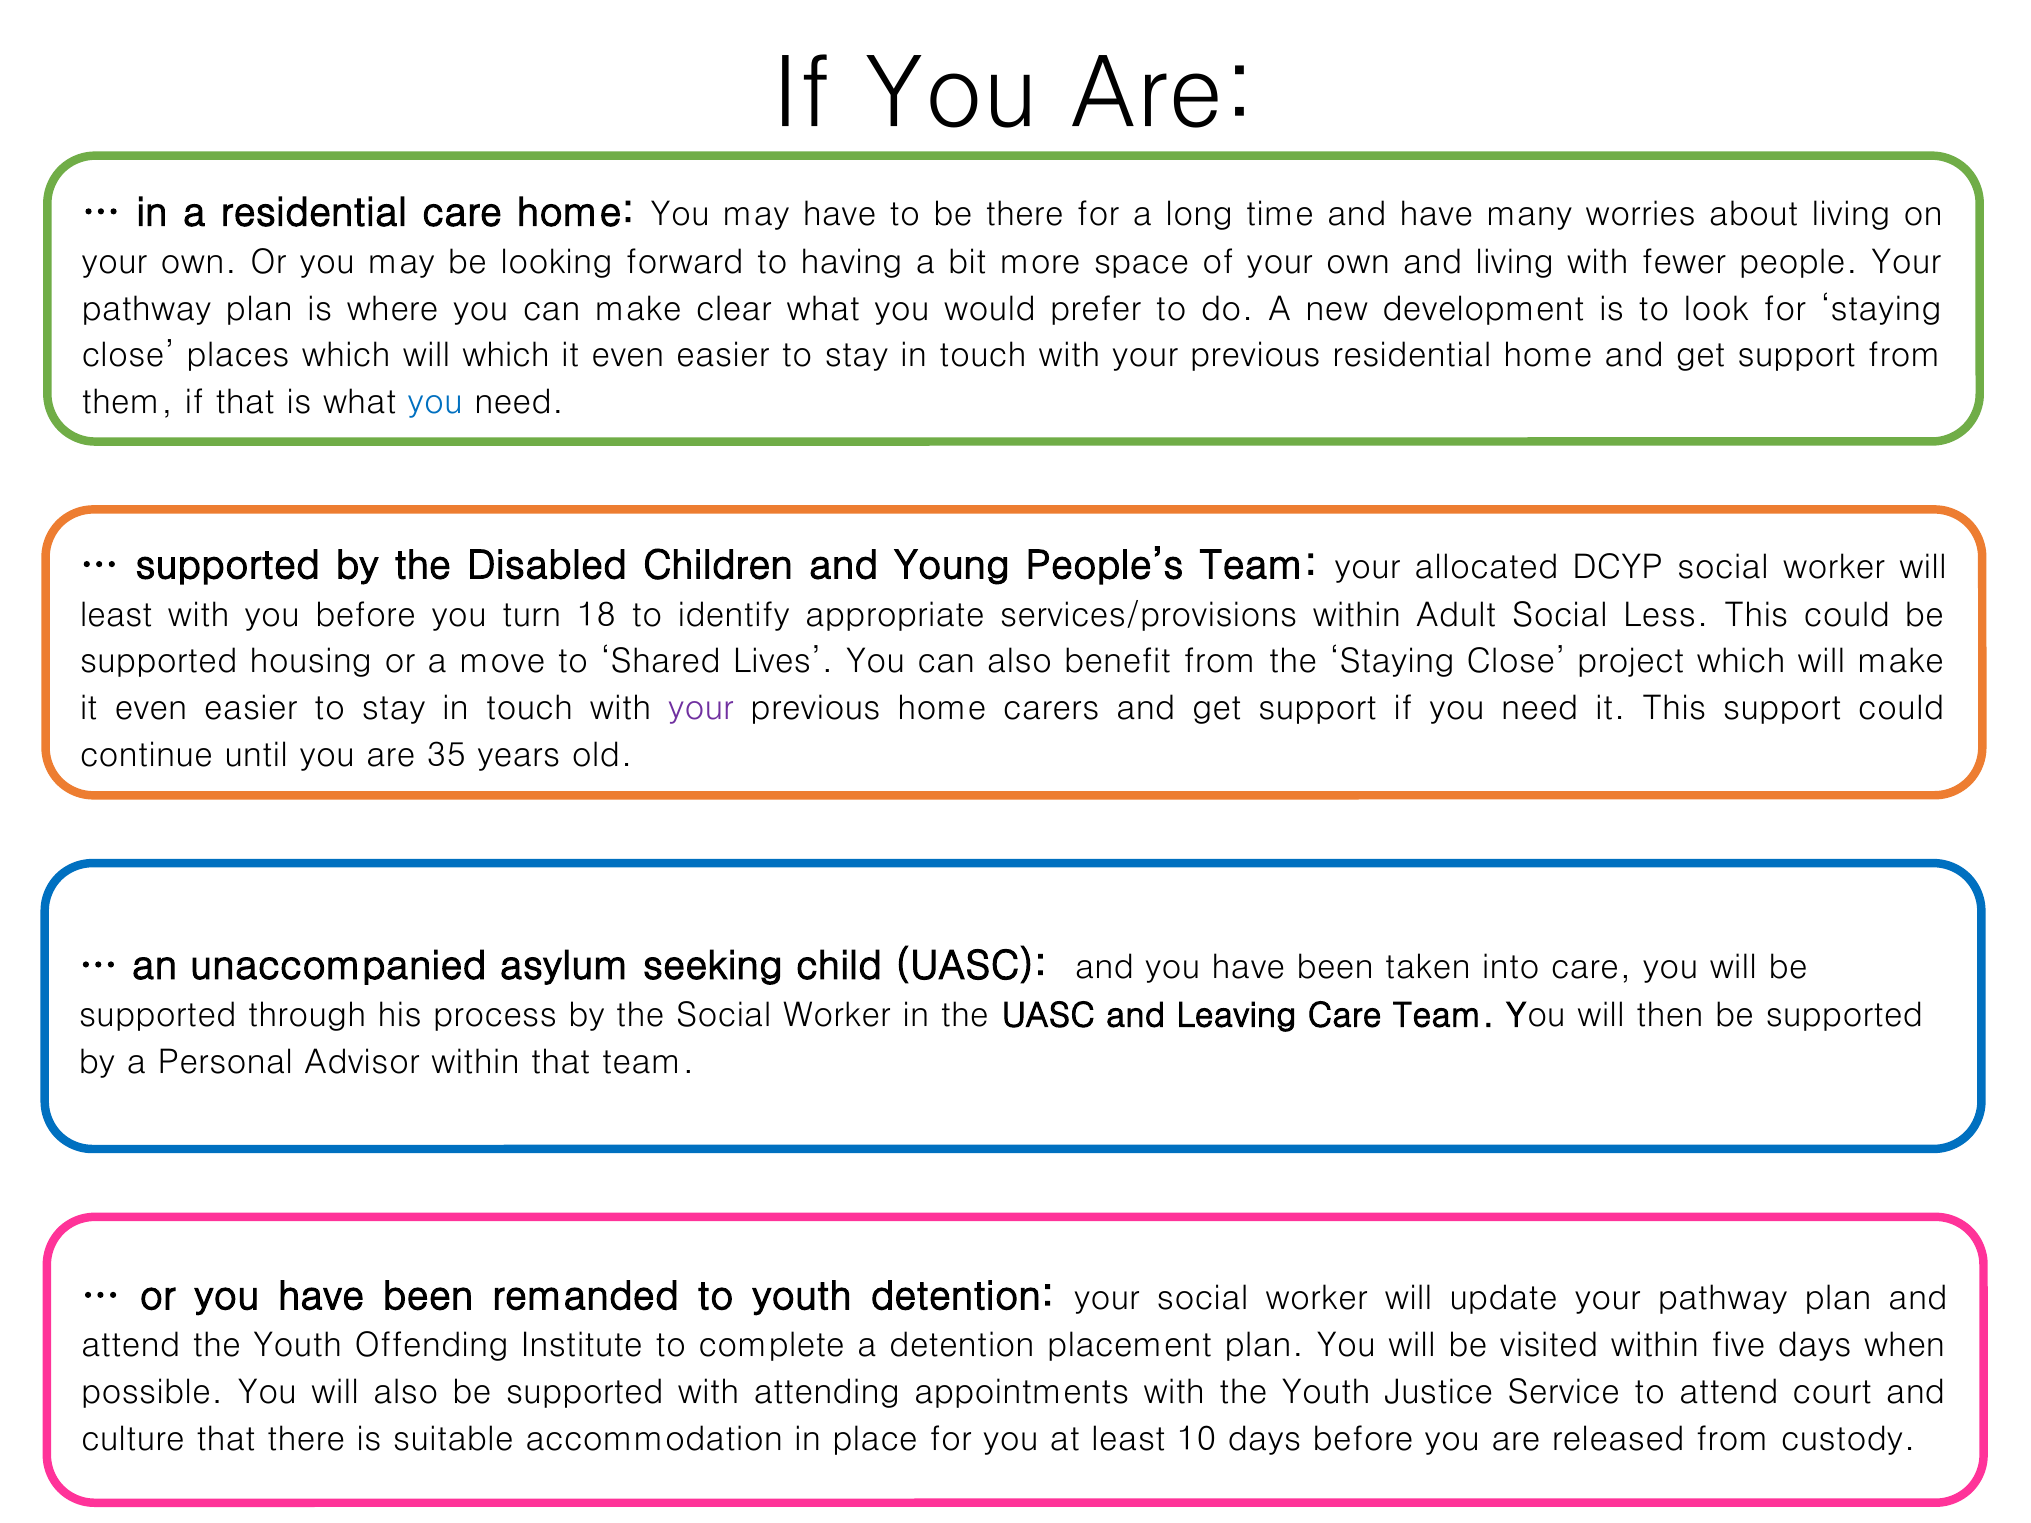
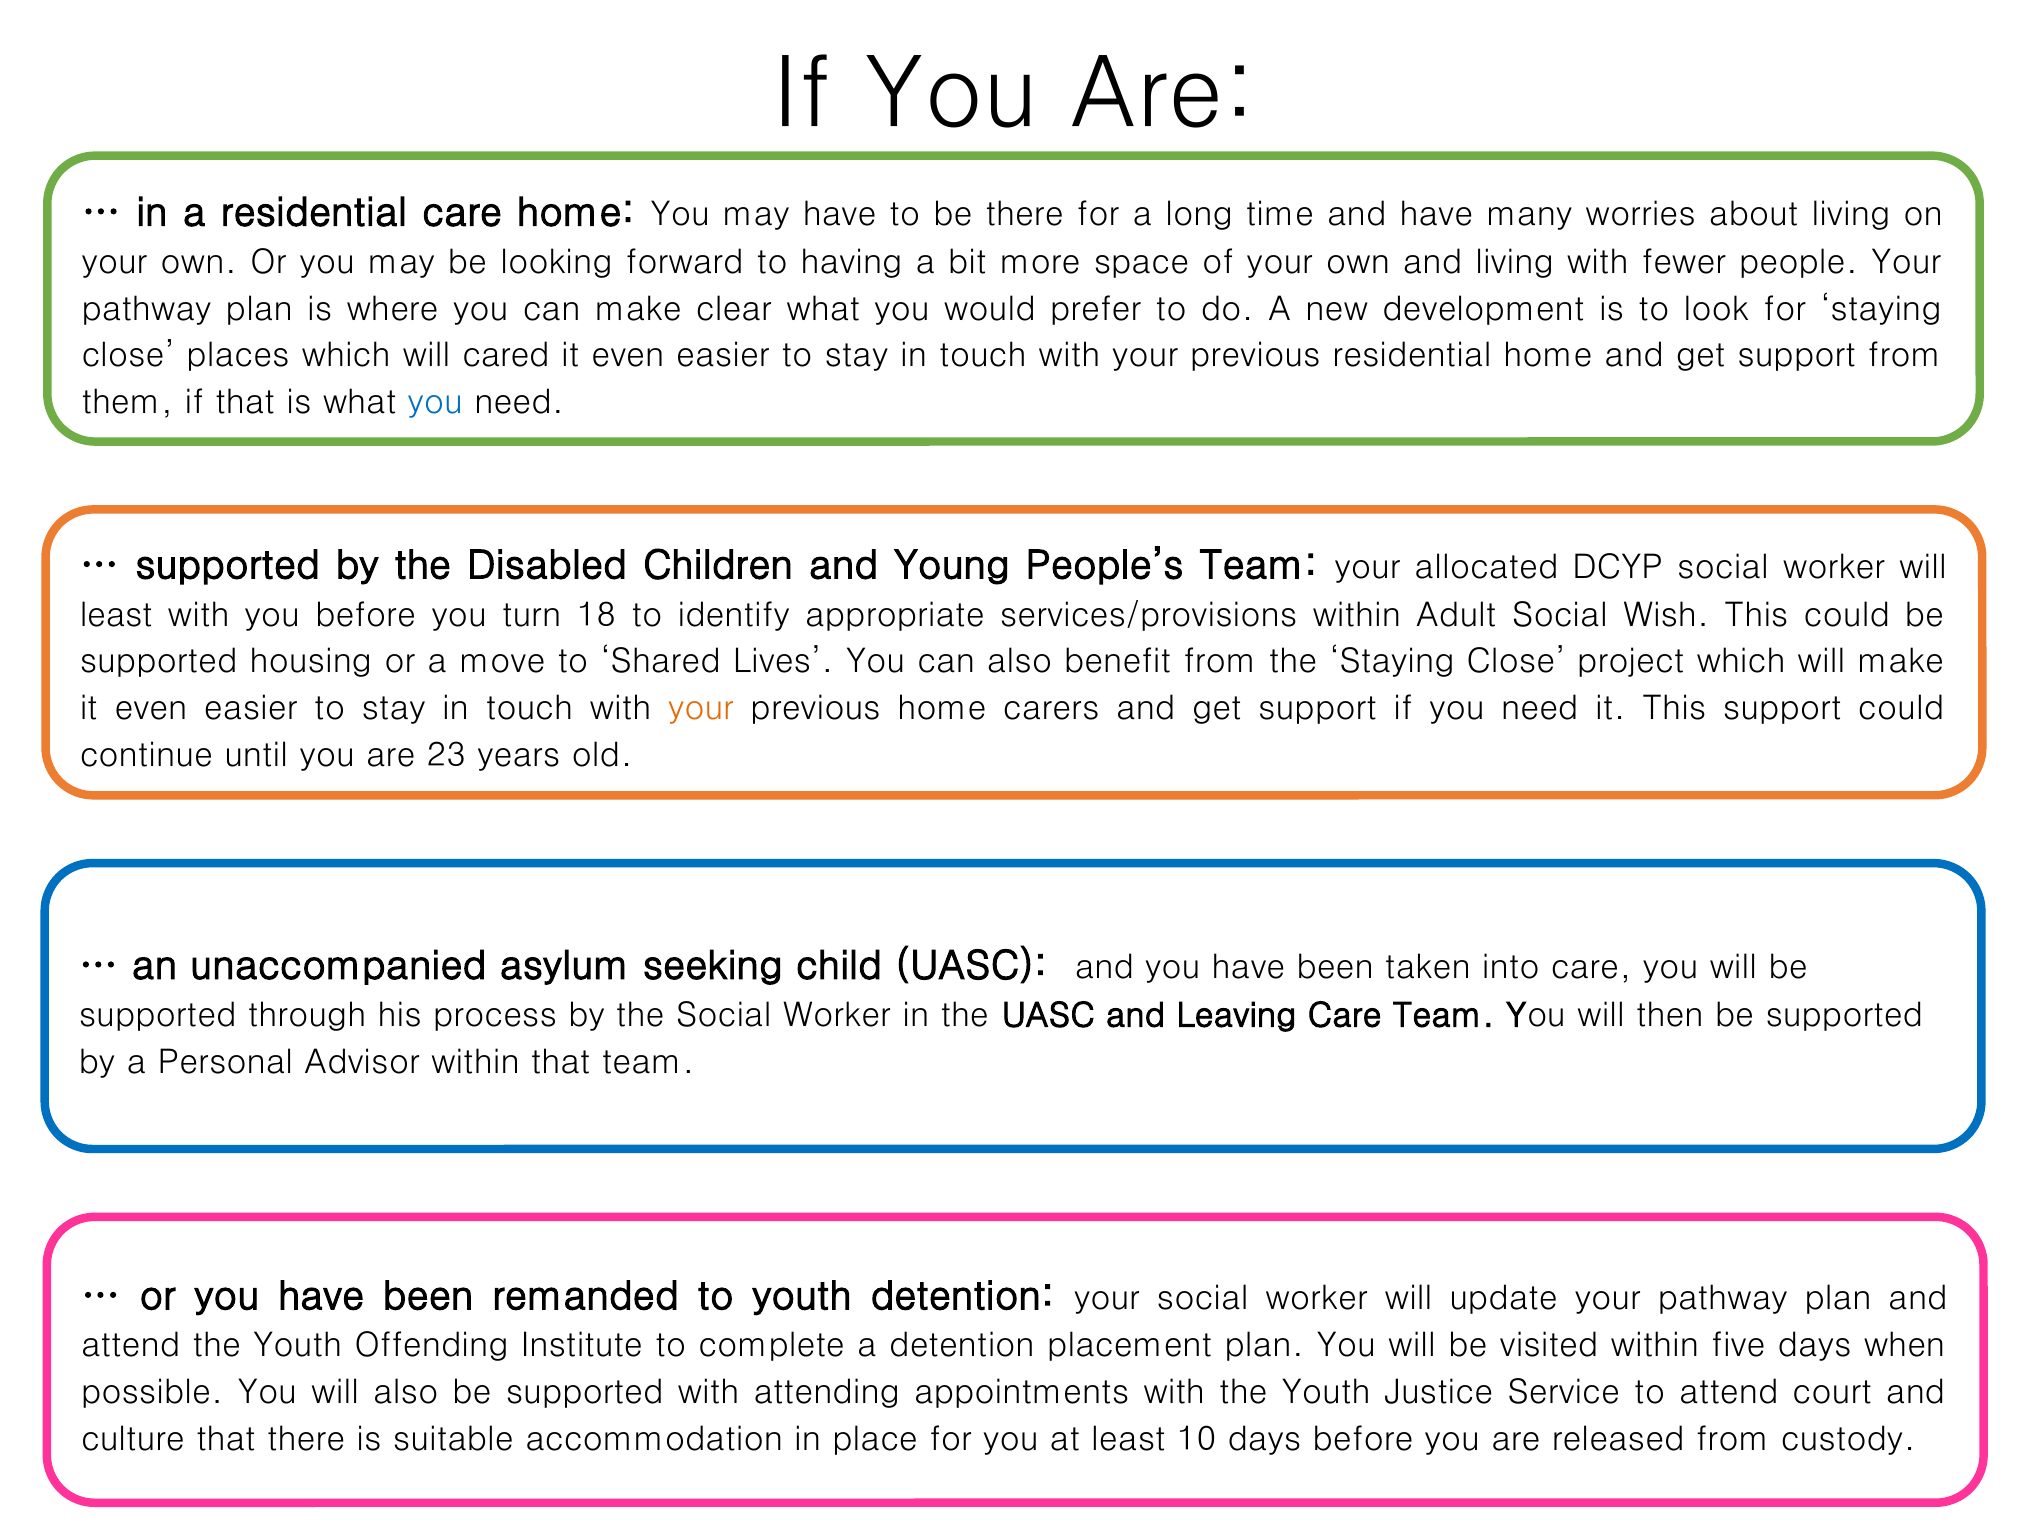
will which: which -> cared
Less: Less -> Wish
your at (701, 708) colour: purple -> orange
35: 35 -> 23
